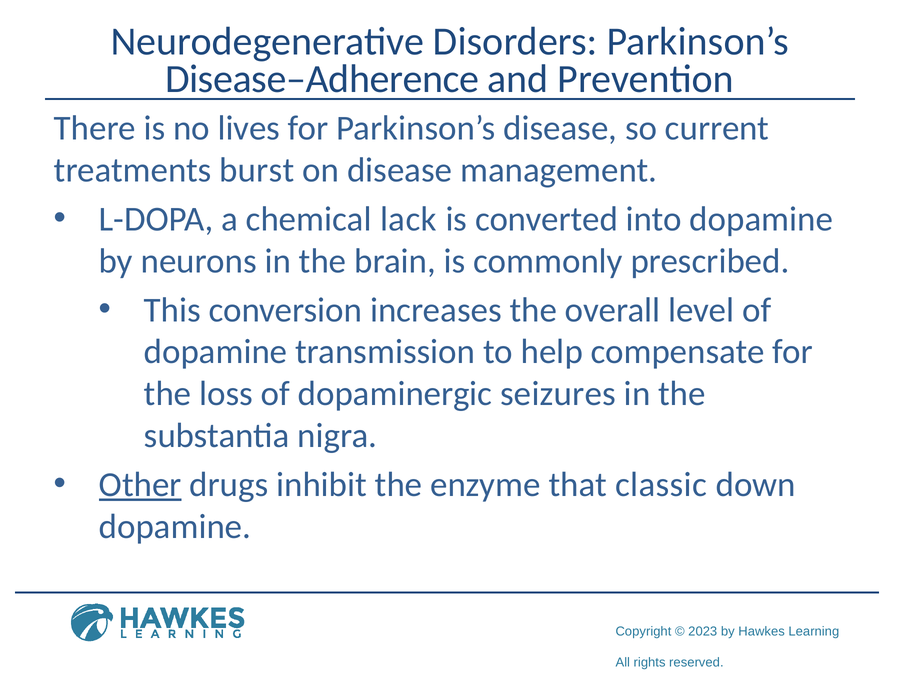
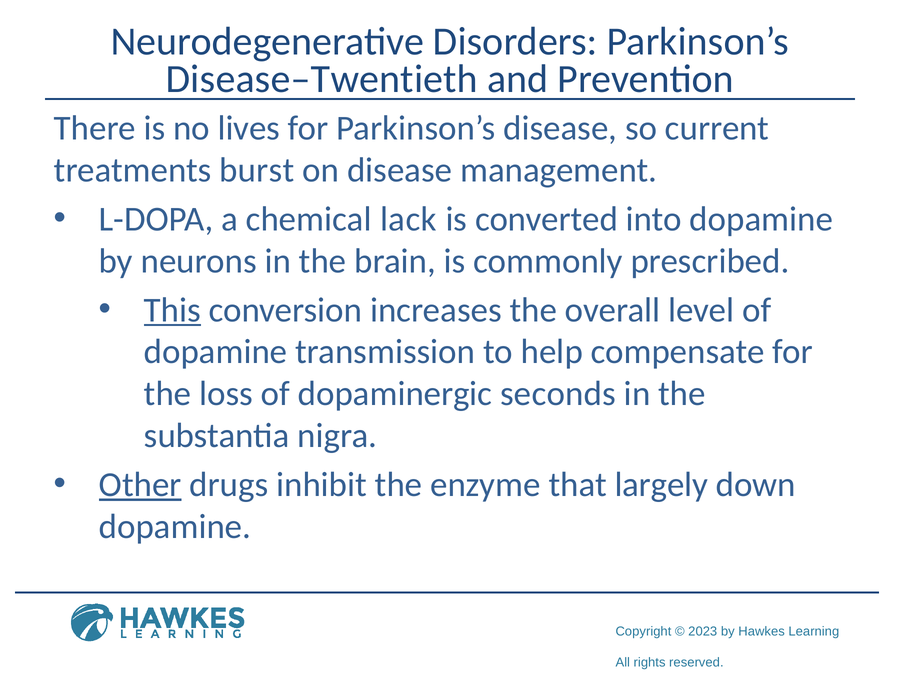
Disease–Adherence: Disease–Adherence -> Disease–Twentieth
This underline: none -> present
seizures: seizures -> seconds
classic: classic -> largely
